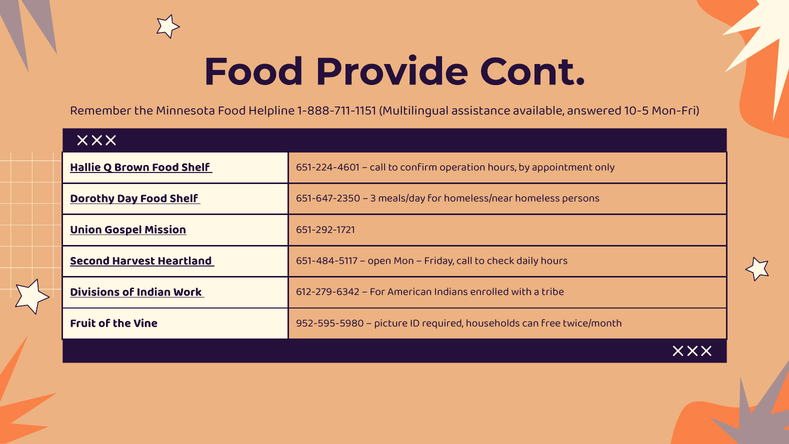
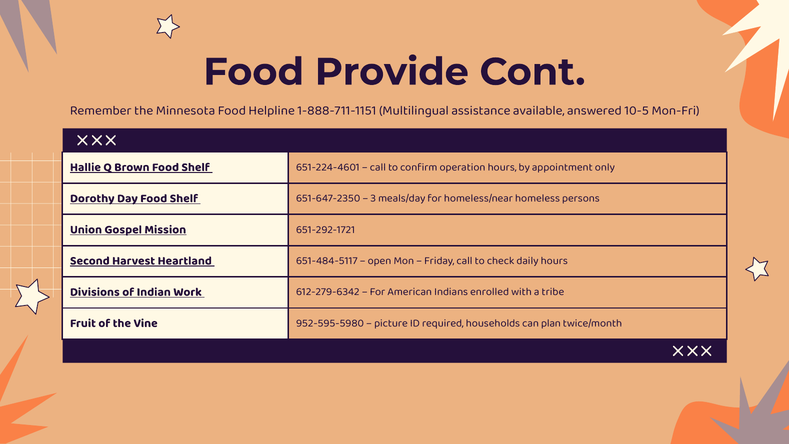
free: free -> plan
